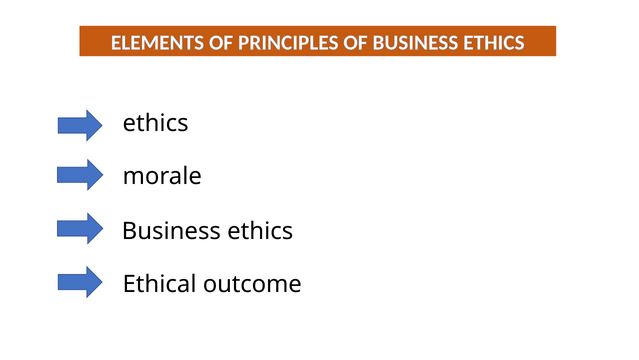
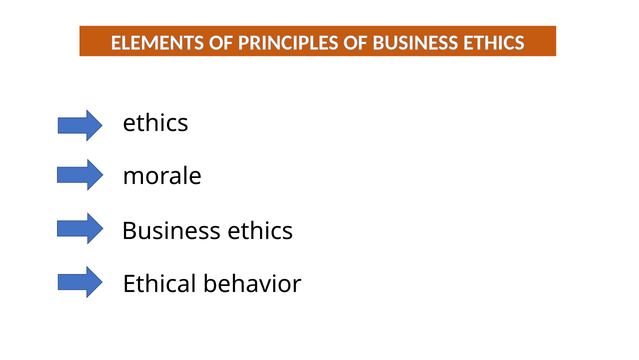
outcome: outcome -> behavior
